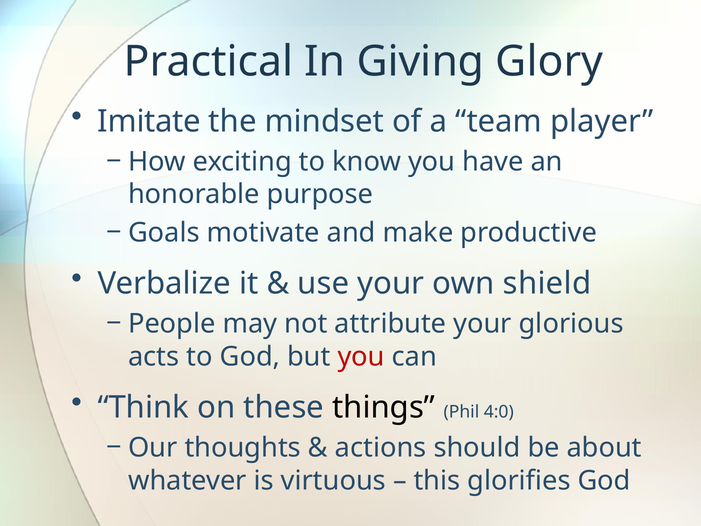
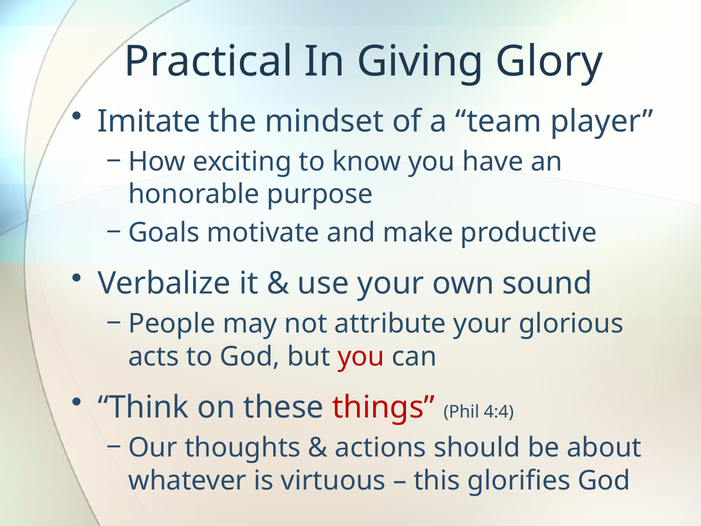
shield: shield -> sound
things colour: black -> red
4:0: 4:0 -> 4:4
